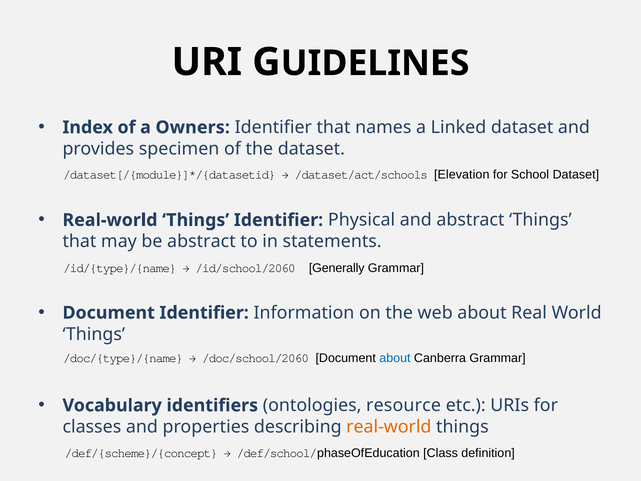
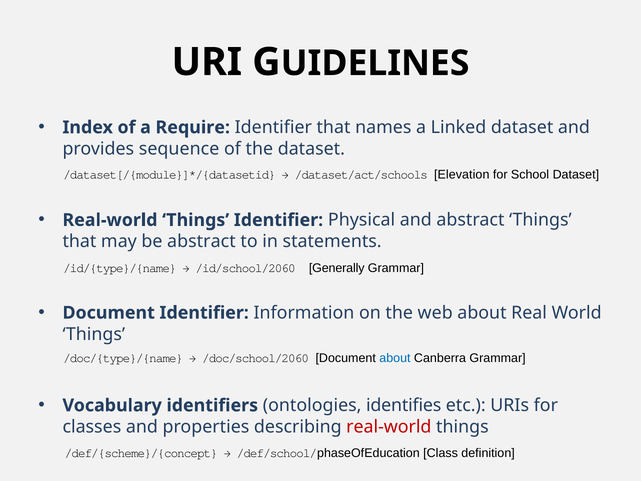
Owners: Owners -> Require
specimen: specimen -> sequence
resource: resource -> identifies
real-world at (389, 427) colour: orange -> red
